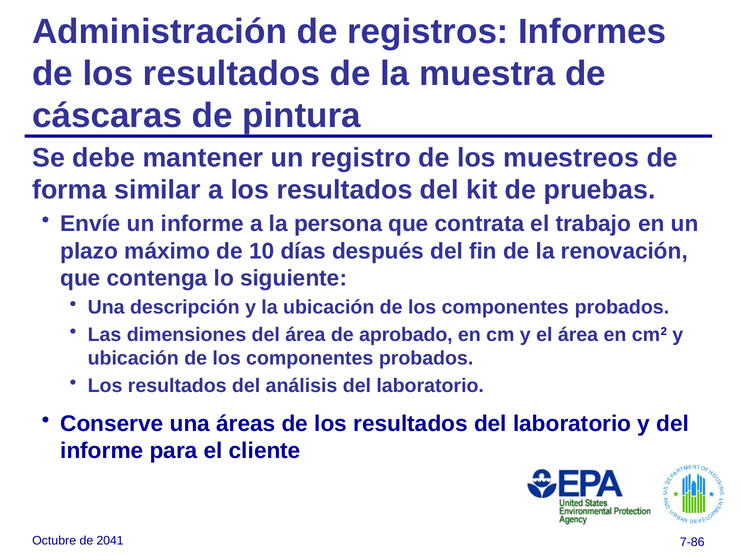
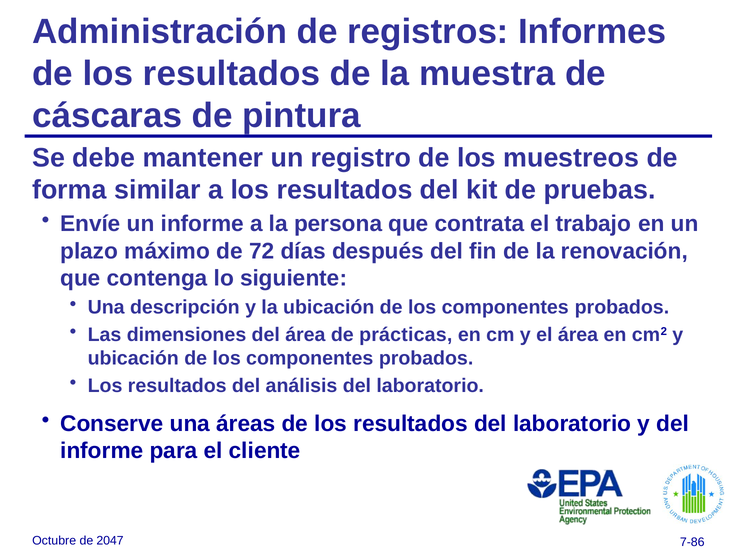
10: 10 -> 72
aprobado: aprobado -> prácticas
2041: 2041 -> 2047
